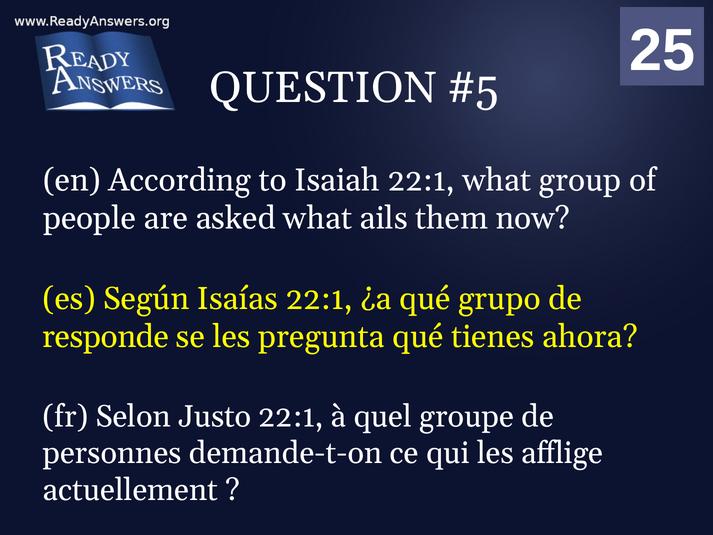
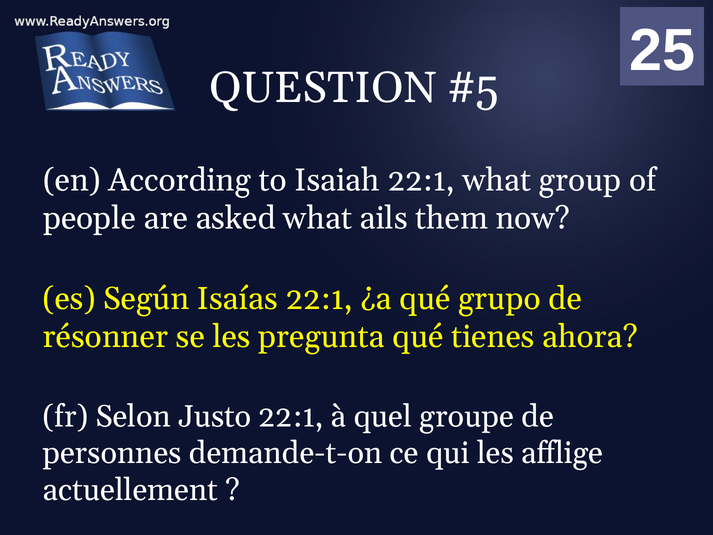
responde: responde -> résonner
